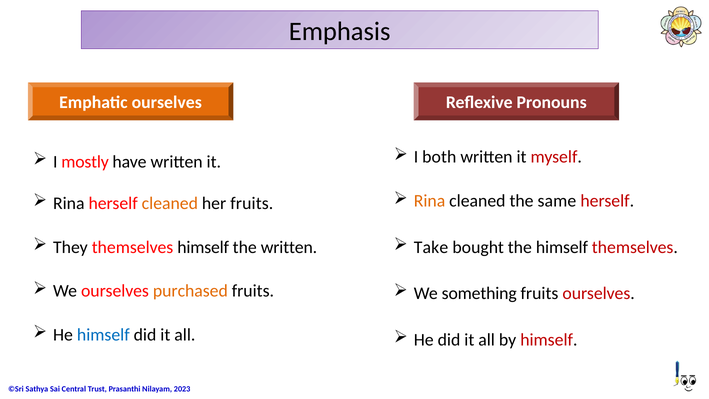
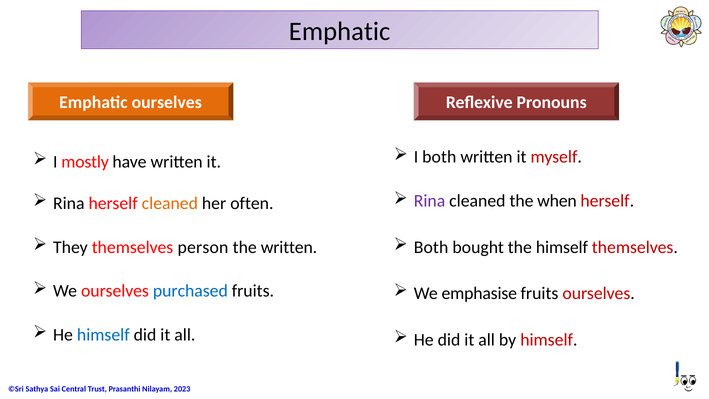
Emphasis at (340, 31): Emphasis -> Emphatic
Rina at (430, 201) colour: orange -> purple
same: same -> when
her fruits: fruits -> often
themselves himself: himself -> person
Take at (431, 247): Take -> Both
purchased colour: orange -> blue
something: something -> emphasise
